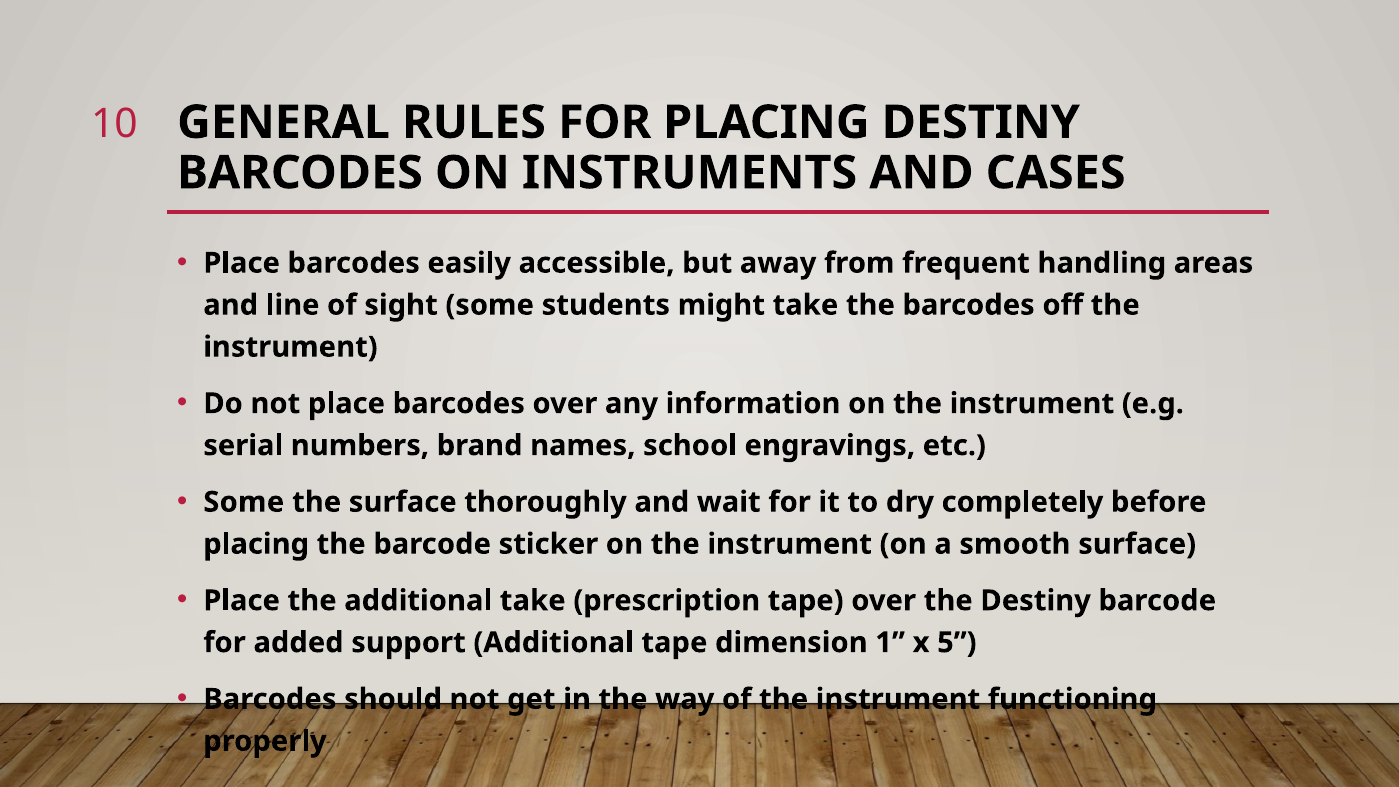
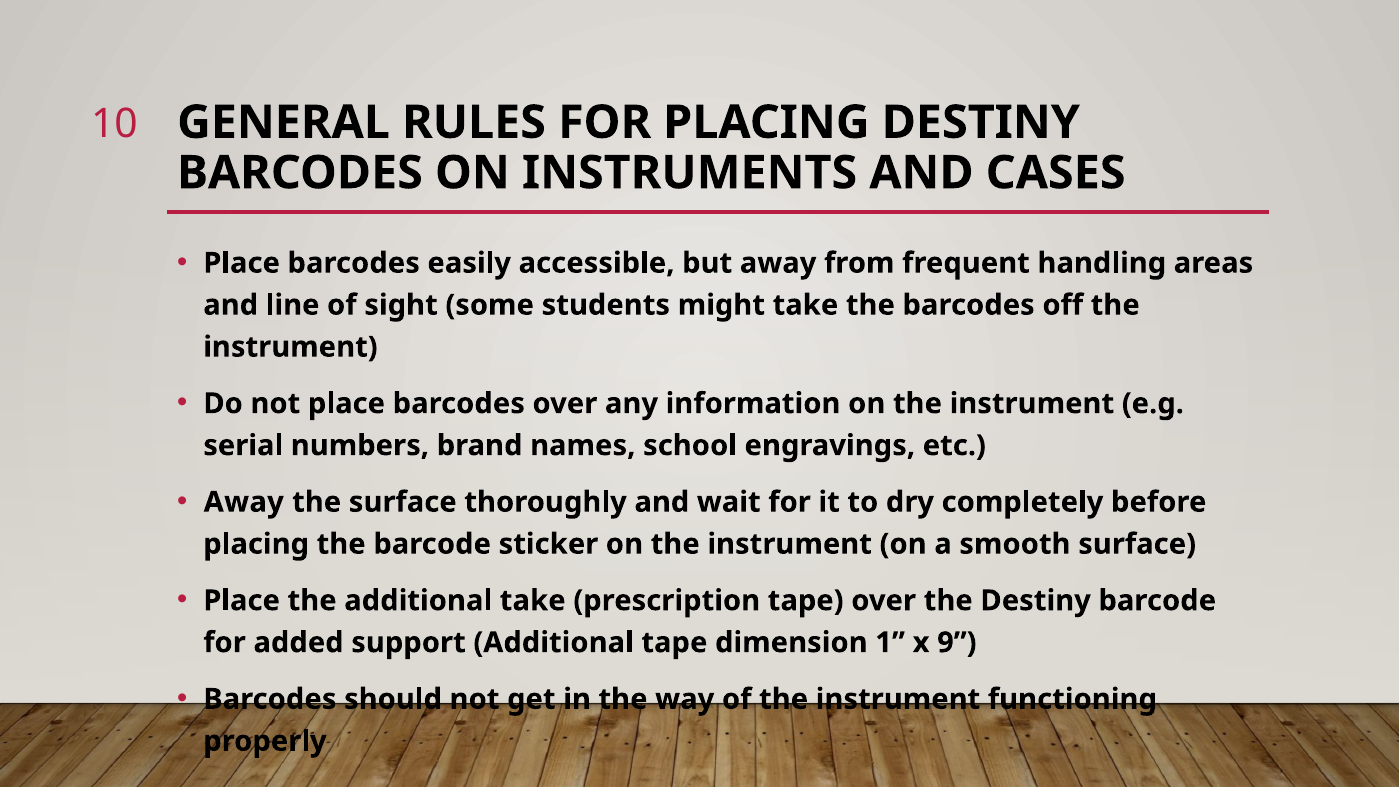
Some at (244, 502): Some -> Away
5: 5 -> 9
